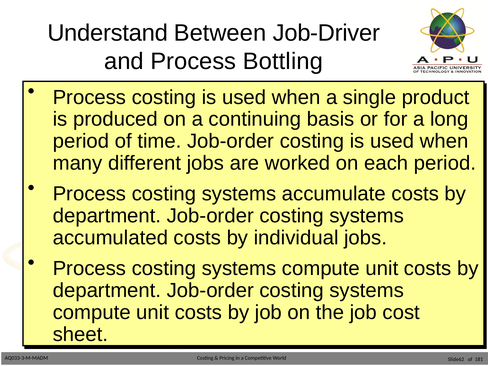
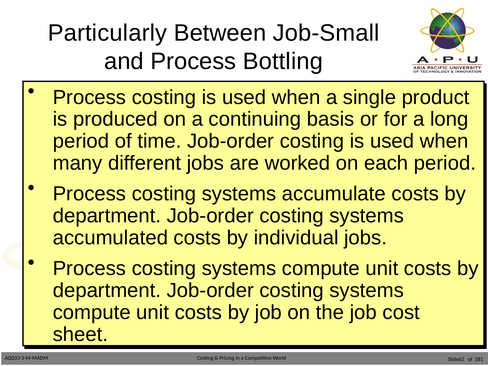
Understand: Understand -> Particularly
Job-Driver: Job-Driver -> Job-Small
